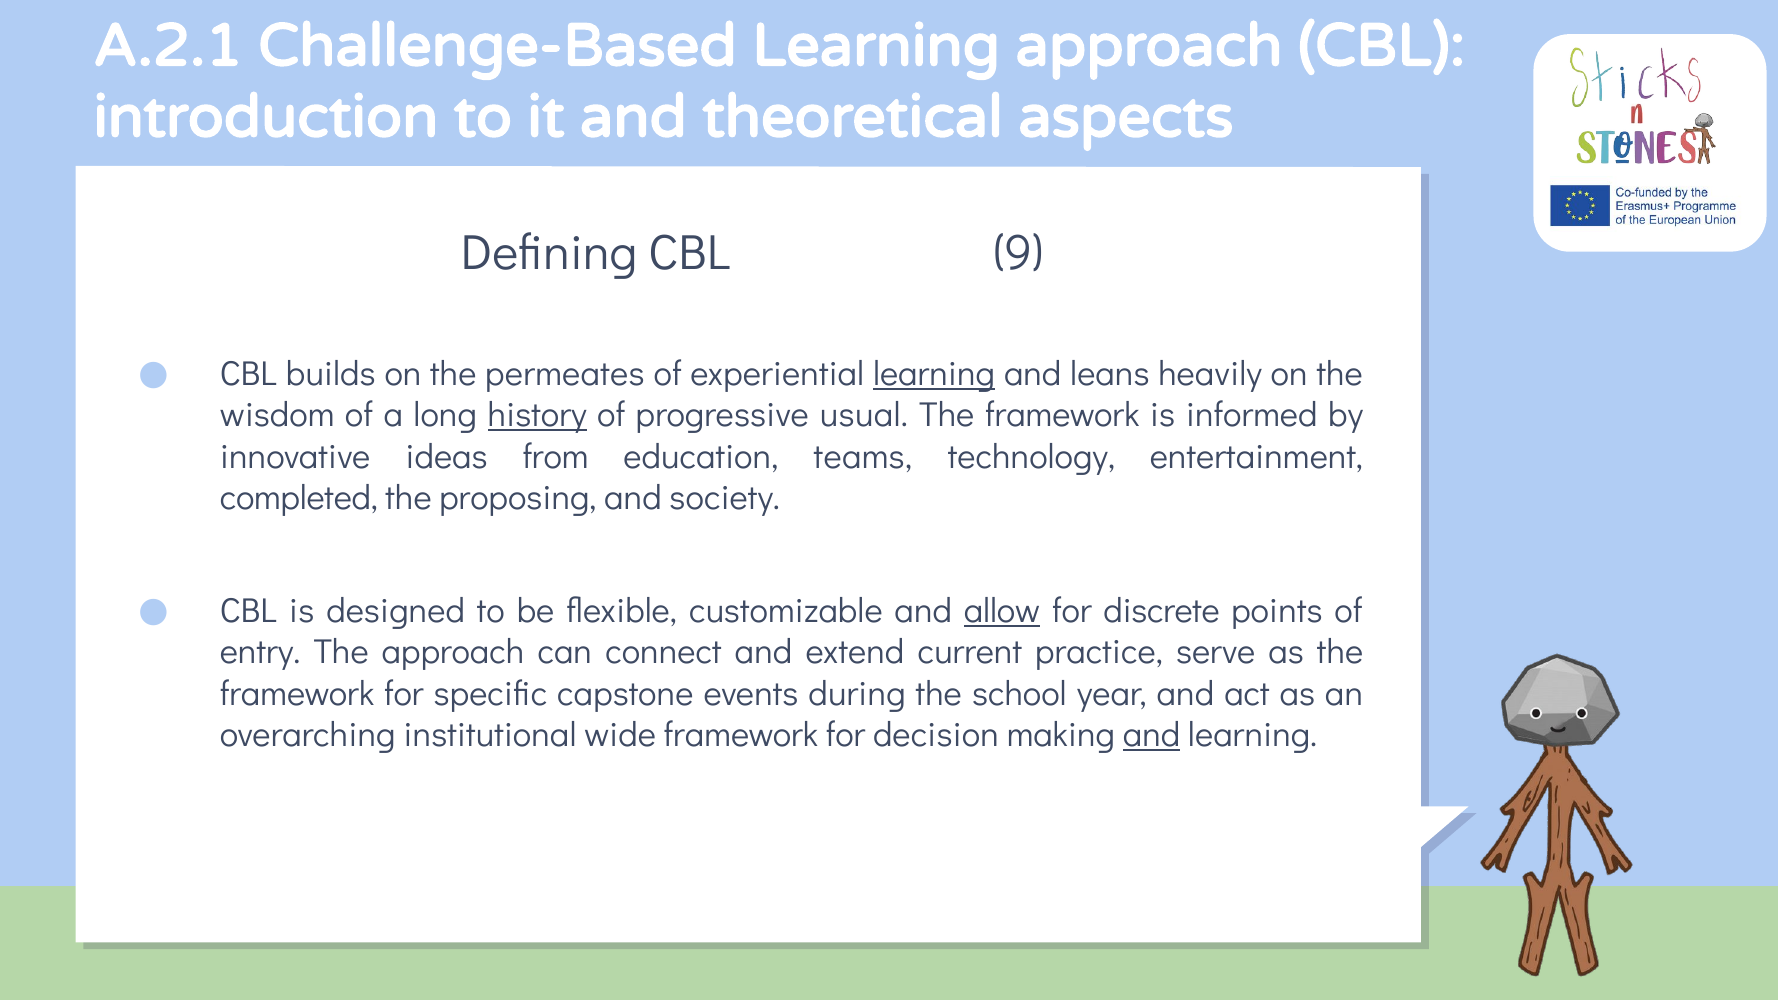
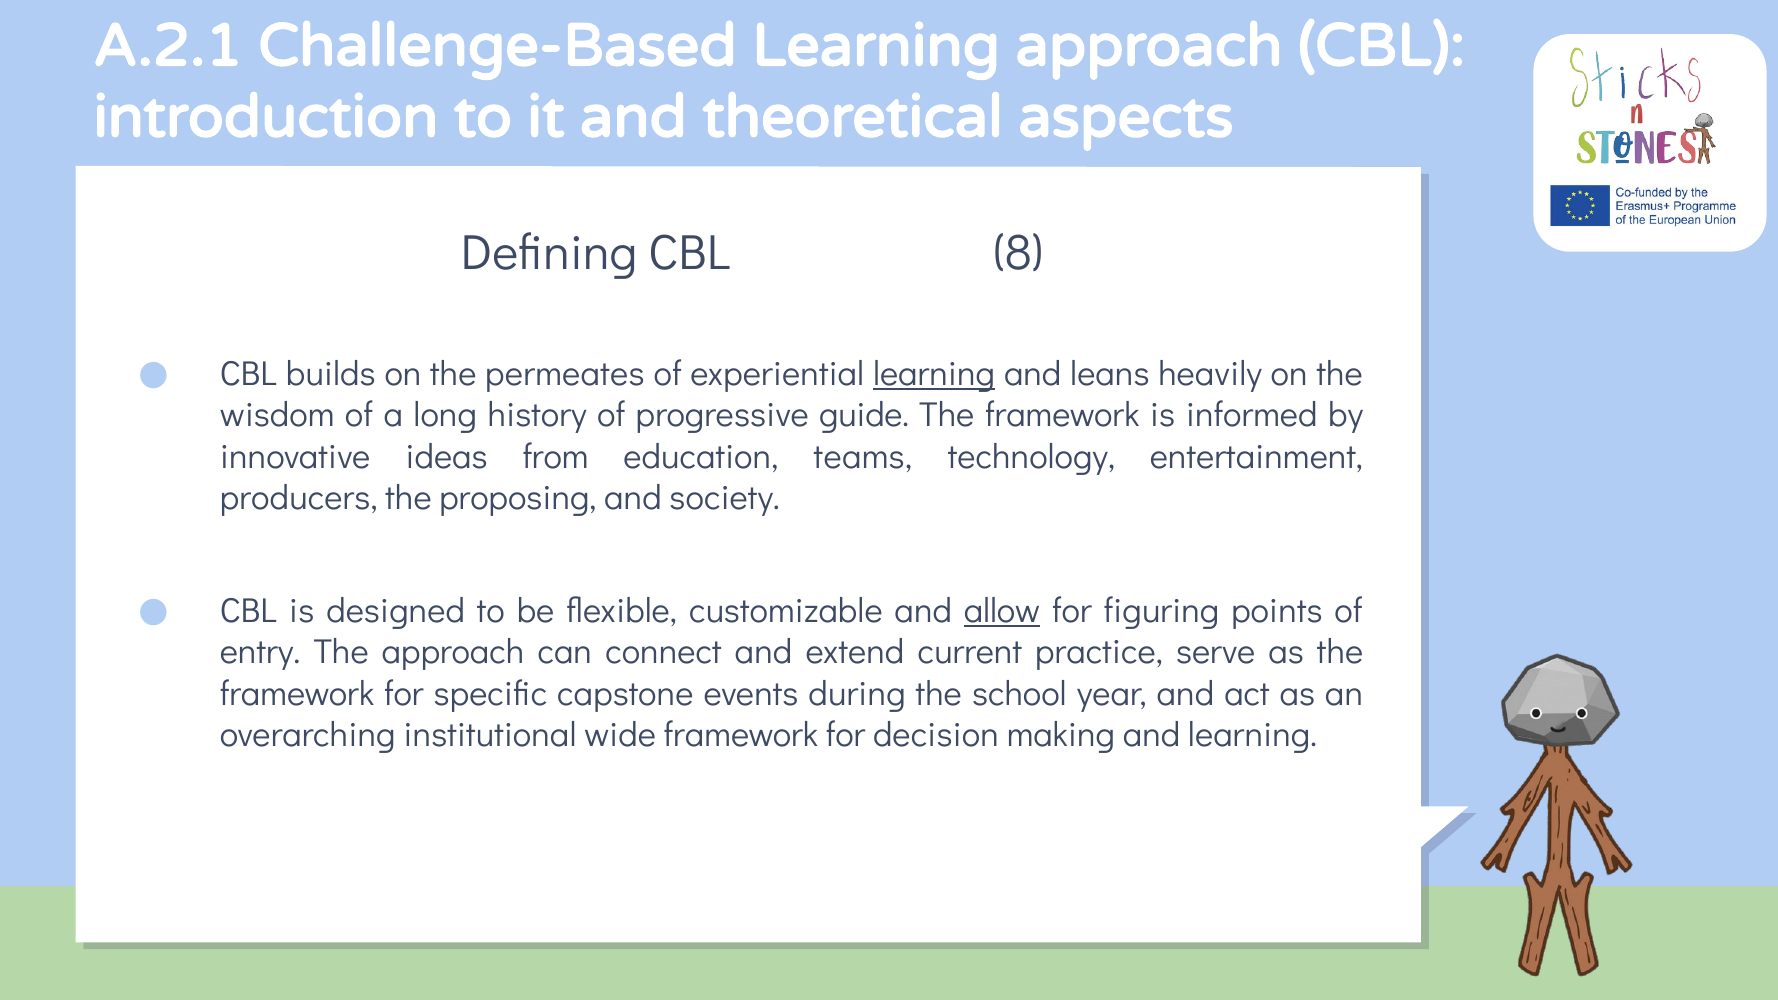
9: 9 -> 8
history underline: present -> none
usual: usual -> guide
completed: completed -> producers
discrete: discrete -> figuring
and at (1152, 736) underline: present -> none
